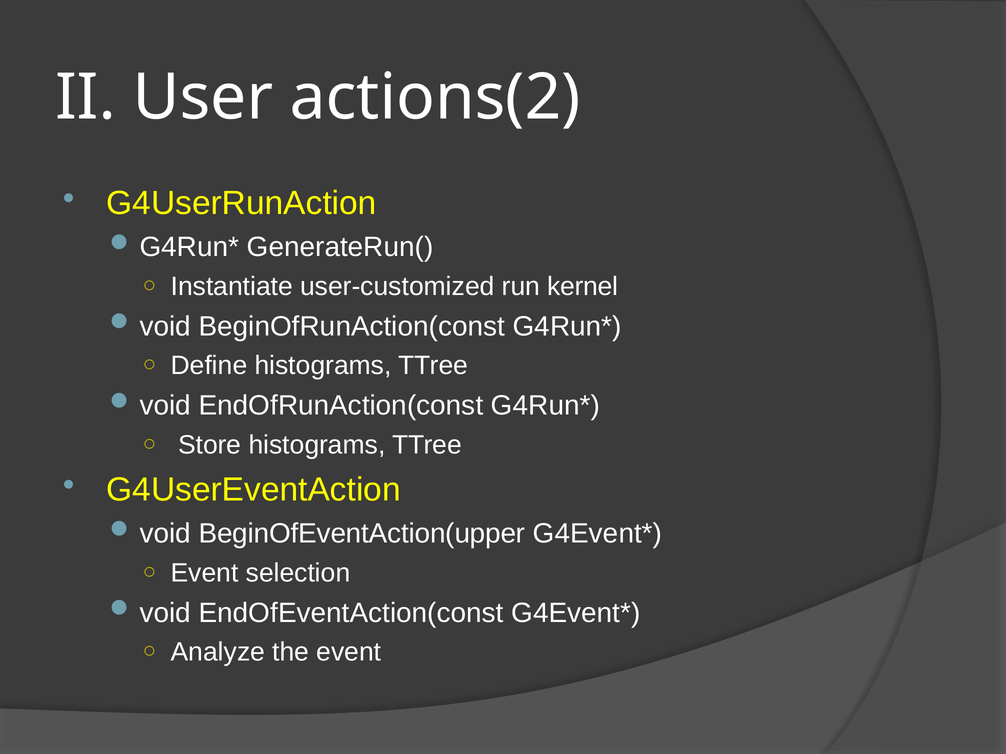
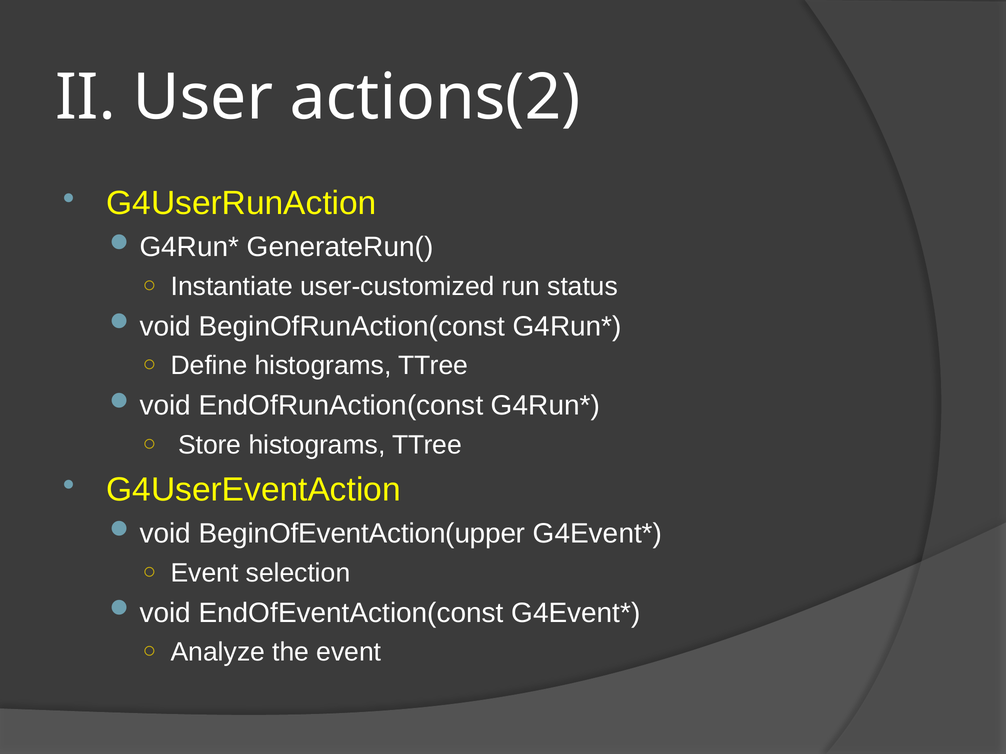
kernel: kernel -> status
